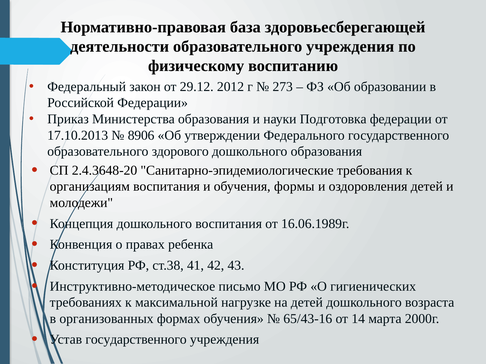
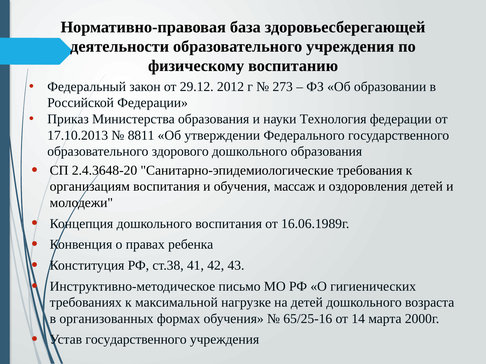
Подготовка: Подготовка -> Технология
8906: 8906 -> 8811
формы: формы -> массаж
65/43-16: 65/43-16 -> 65/25-16
